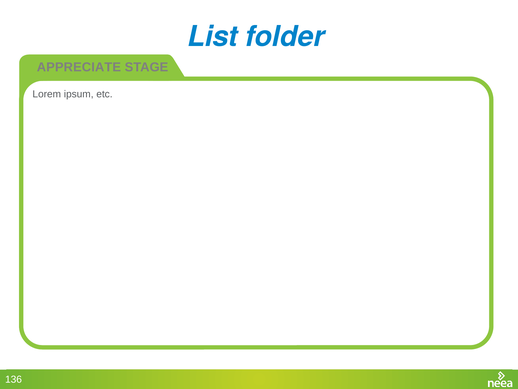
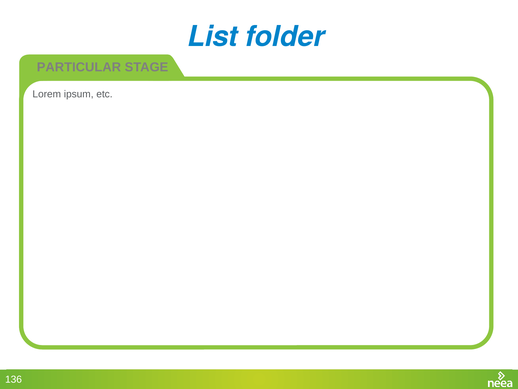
APPRECIATE: APPRECIATE -> PARTICULAR
